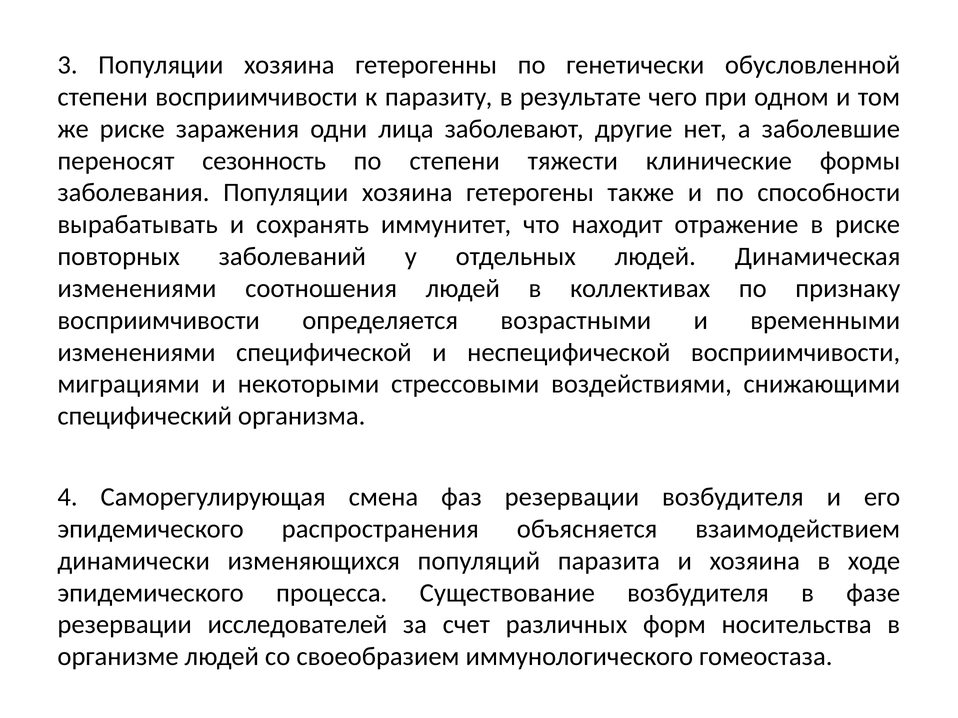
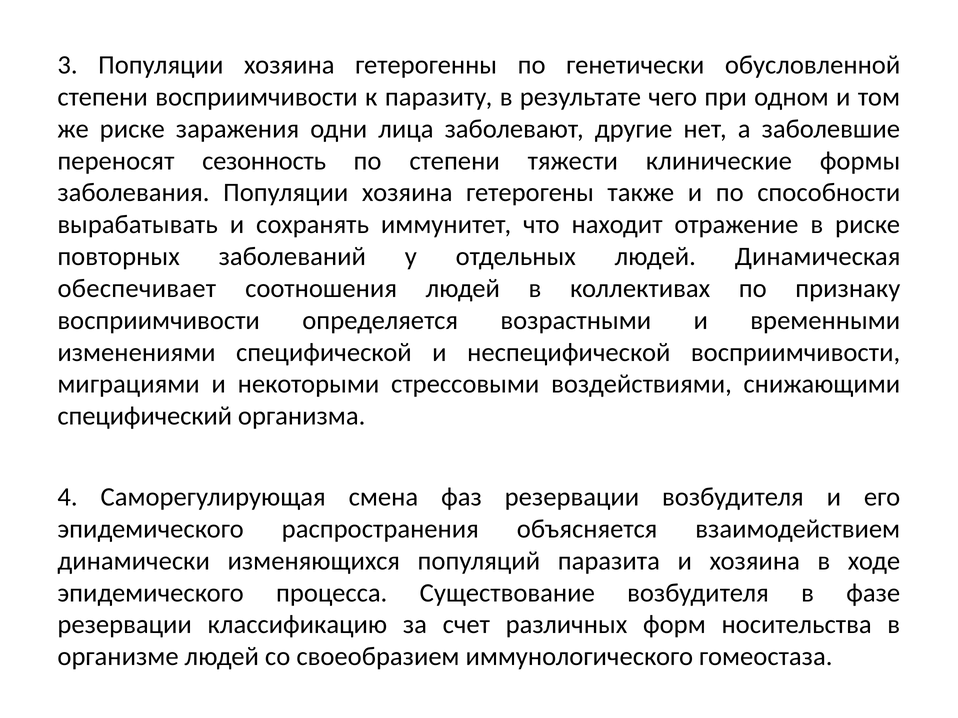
изменениями at (137, 289): изменениями -> обеспечивает
исследователей: исследователей -> классификацию
